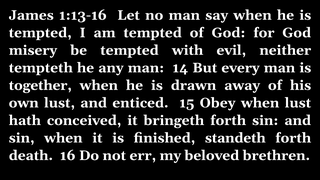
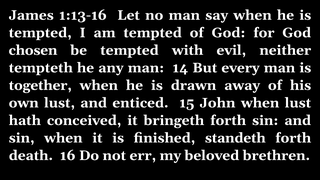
misery: misery -> chosen
Obey: Obey -> John
